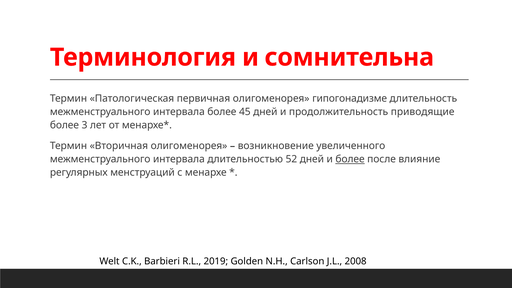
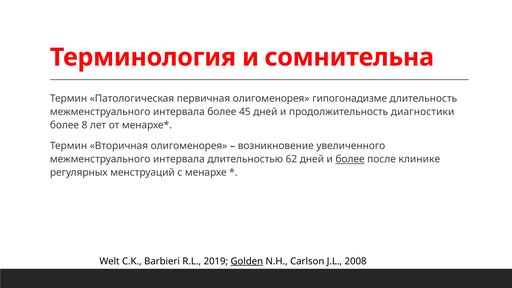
приводящие: приводящие -> диагностики
3: 3 -> 8
52: 52 -> 62
влияние: влияние -> клинике
Golden underline: none -> present
